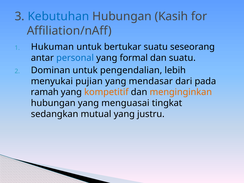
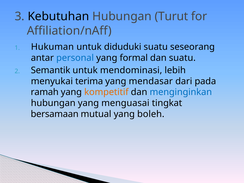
Kebutuhan colour: blue -> black
Kasih: Kasih -> Turut
bertukar: bertukar -> diduduki
Dominan: Dominan -> Semantik
pengendalian: pengendalian -> mendominasi
pujian: pujian -> terima
menginginkan colour: orange -> blue
sedangkan: sedangkan -> bersamaan
justru: justru -> boleh
